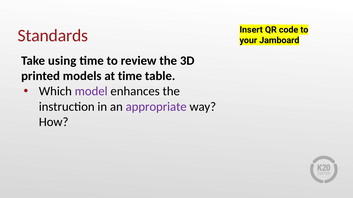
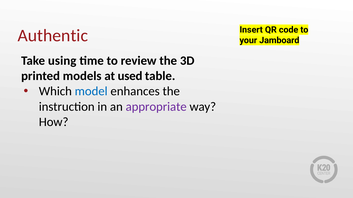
Standards: Standards -> Authentic
at time: time -> used
model colour: purple -> blue
